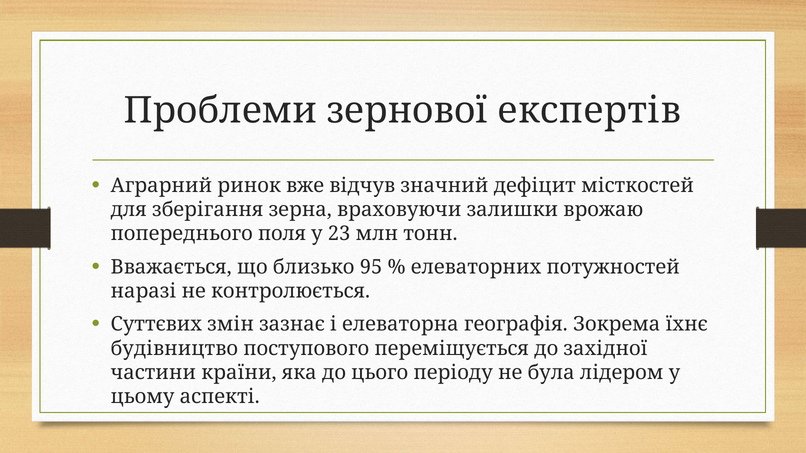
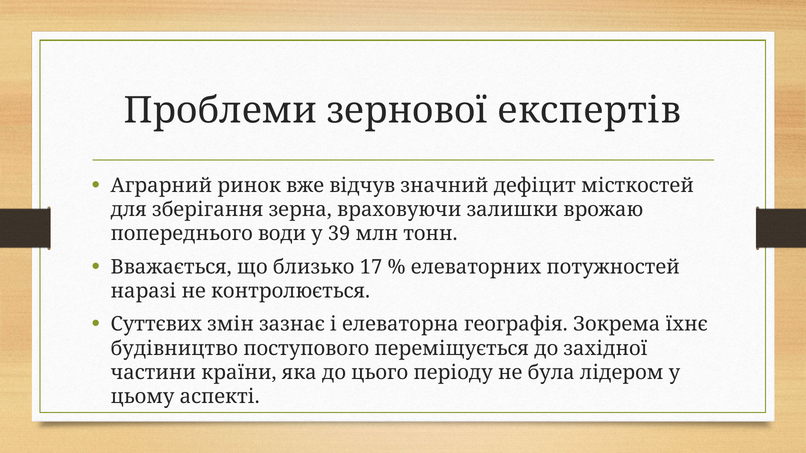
поля: поля -> води
23: 23 -> 39
95: 95 -> 17
